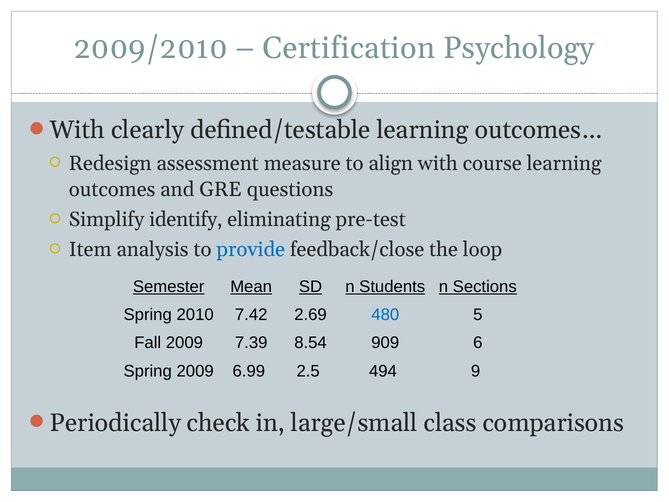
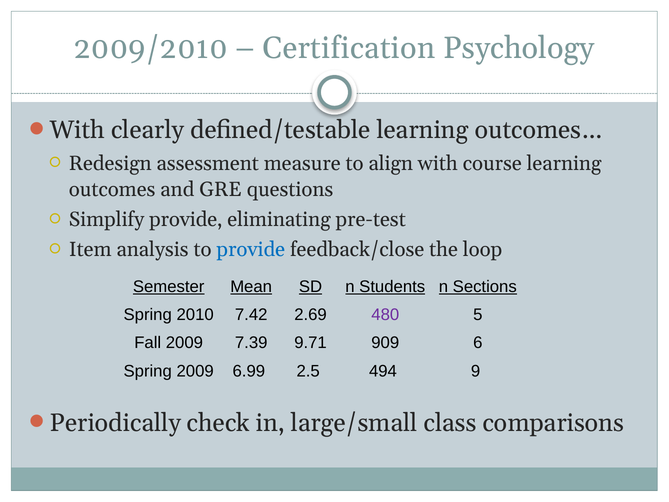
Simplify identify: identify -> provide
480 colour: blue -> purple
8.54: 8.54 -> 9.71
